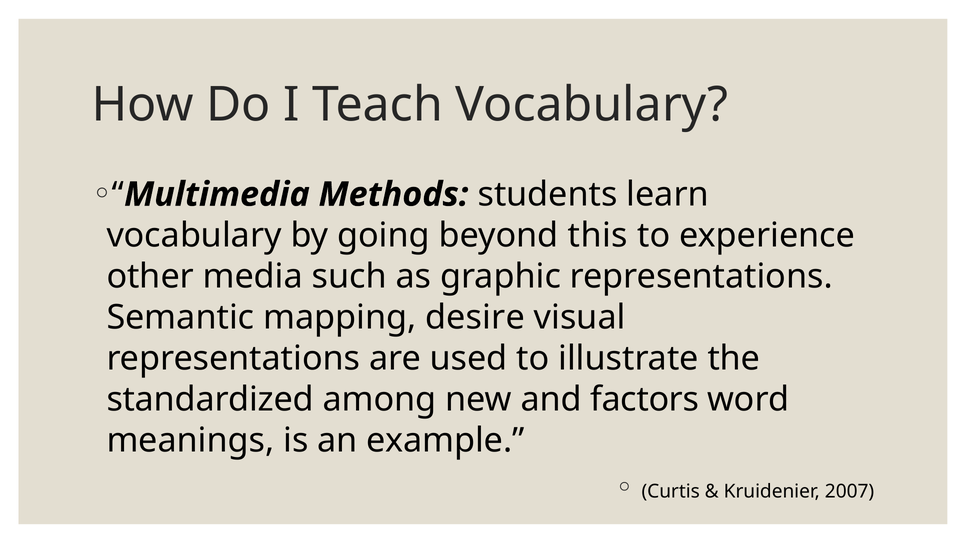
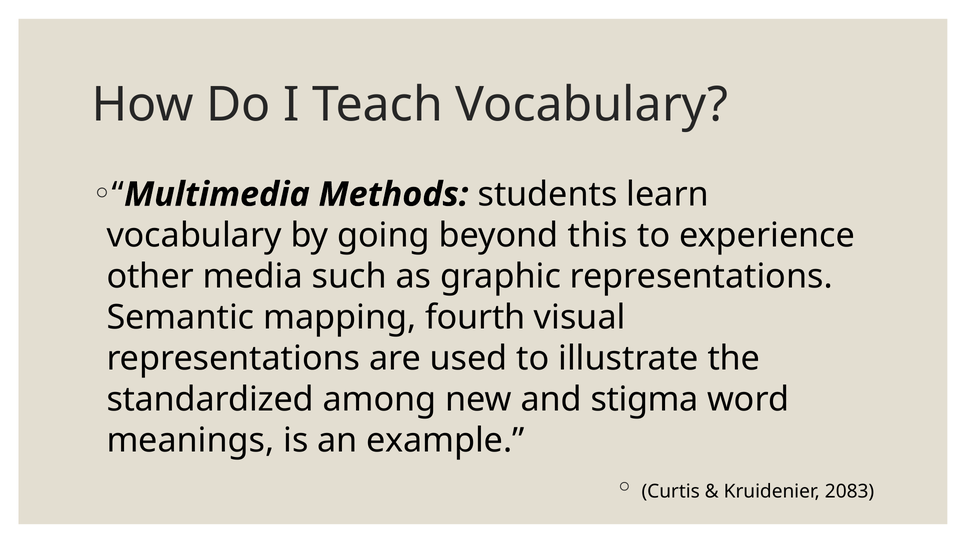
desire: desire -> fourth
factors: factors -> stigma
2007: 2007 -> 2083
